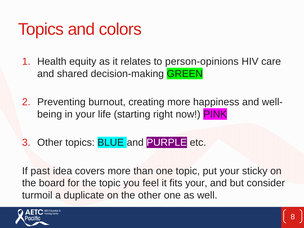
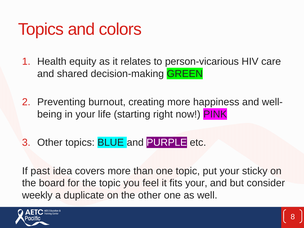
person-opinions: person-opinions -> person-vicarious
turmoil: turmoil -> weekly
